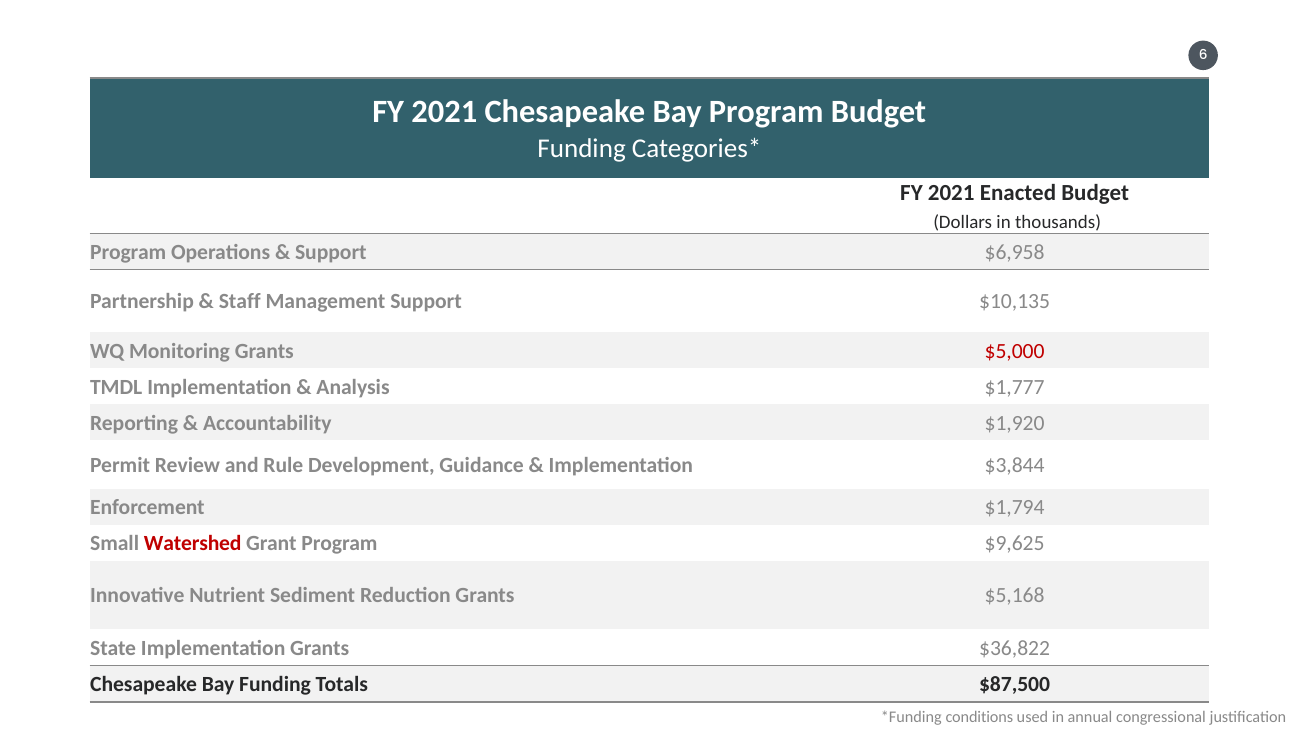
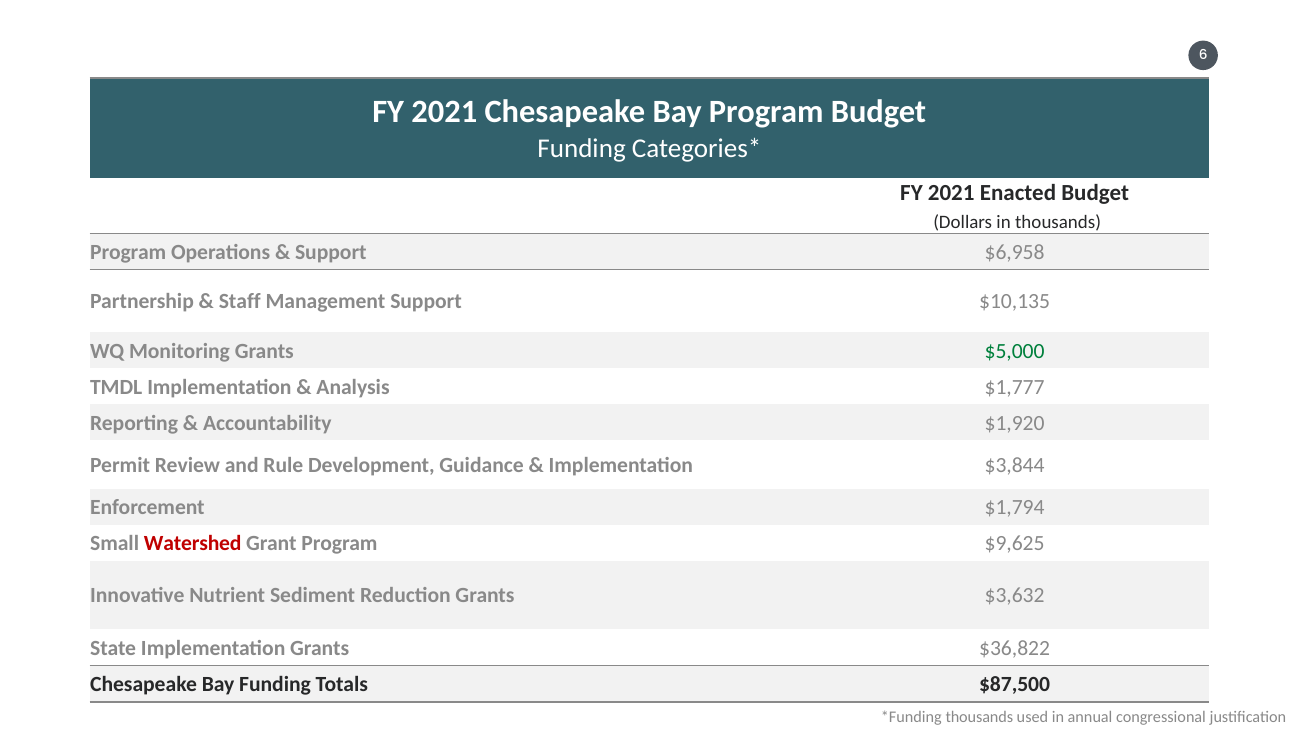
$5,000 colour: red -> green
$5,168: $5,168 -> $3,632
conditions at (979, 717): conditions -> thousands
